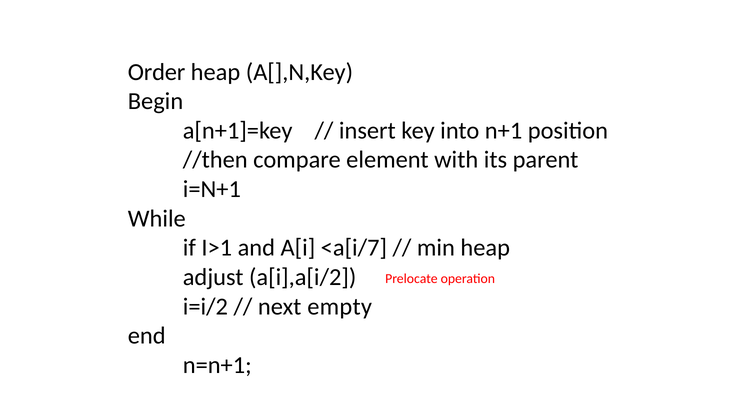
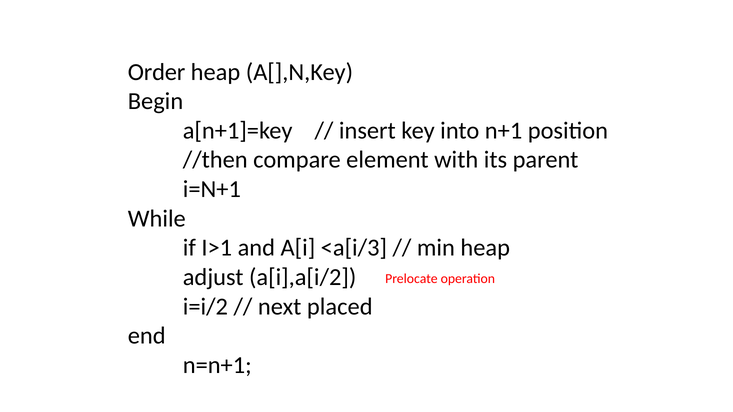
<a[i/7: <a[i/7 -> <a[i/3
empty: empty -> placed
